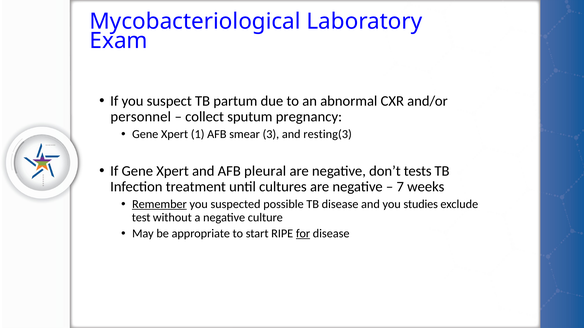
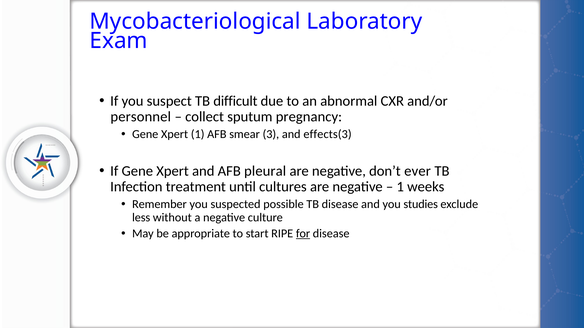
partum: partum -> difficult
resting(3: resting(3 -> effects(3
tests: tests -> ever
7 at (400, 187): 7 -> 1
Remember underline: present -> none
test: test -> less
